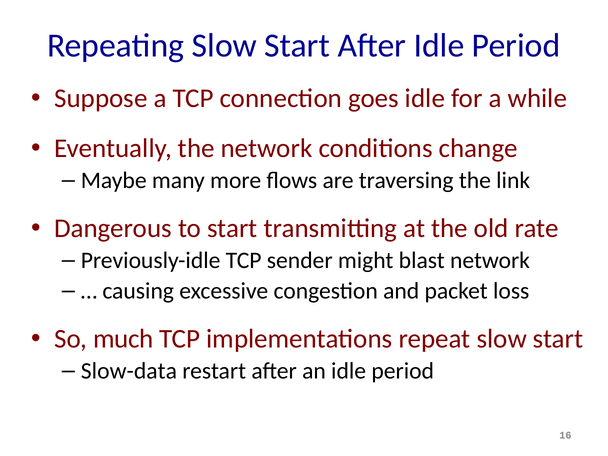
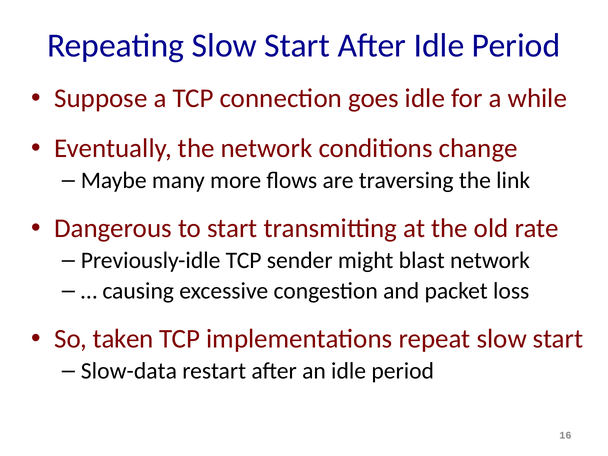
much: much -> taken
